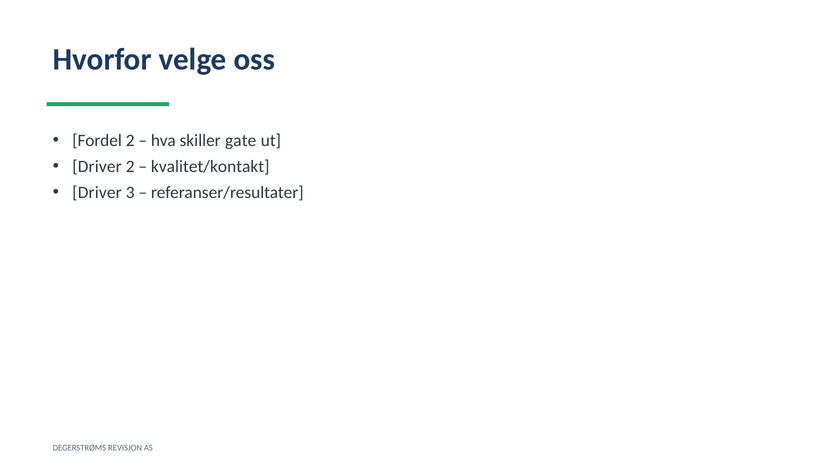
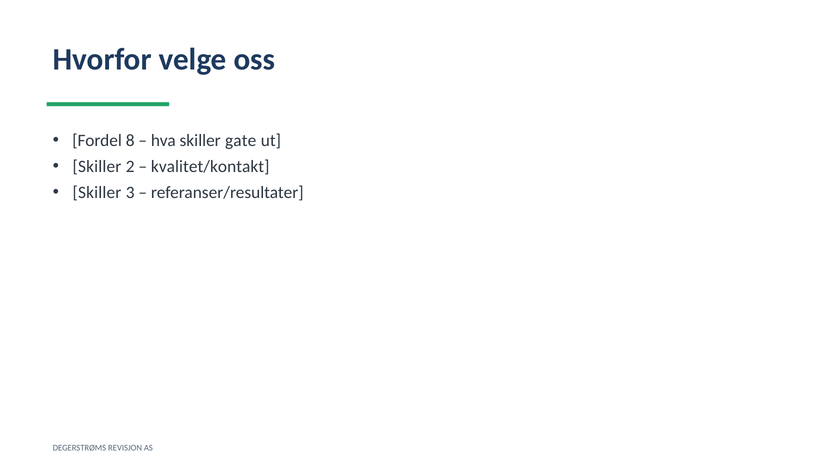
Fordel 2: 2 -> 8
Driver at (97, 167): Driver -> Skiller
Driver at (97, 192): Driver -> Skiller
